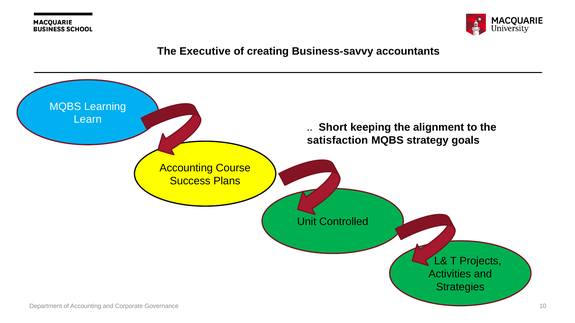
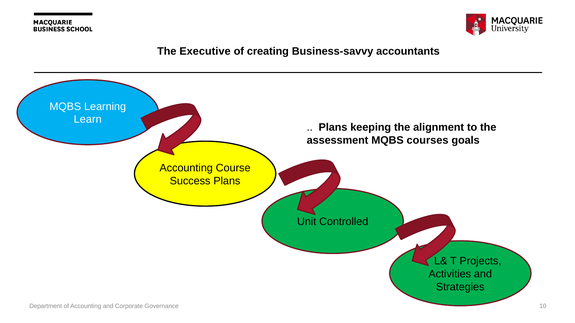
Short at (333, 127): Short -> Plans
satisfaction: satisfaction -> assessment
strategy: strategy -> courses
